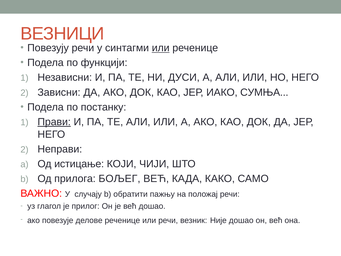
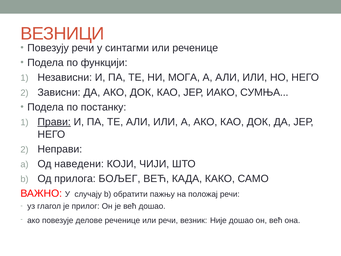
или at (161, 48) underline: present -> none
ДУСИ: ДУСИ -> МОГА
истицање: истицање -> наведени
